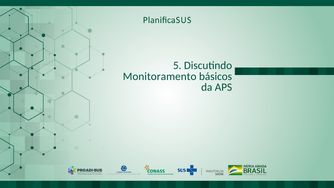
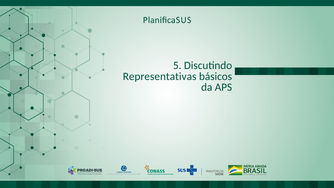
Monitoramento: Monitoramento -> Representativas
